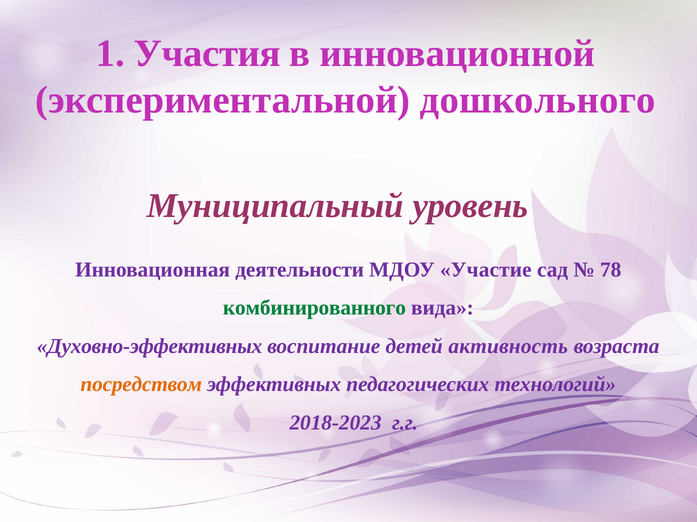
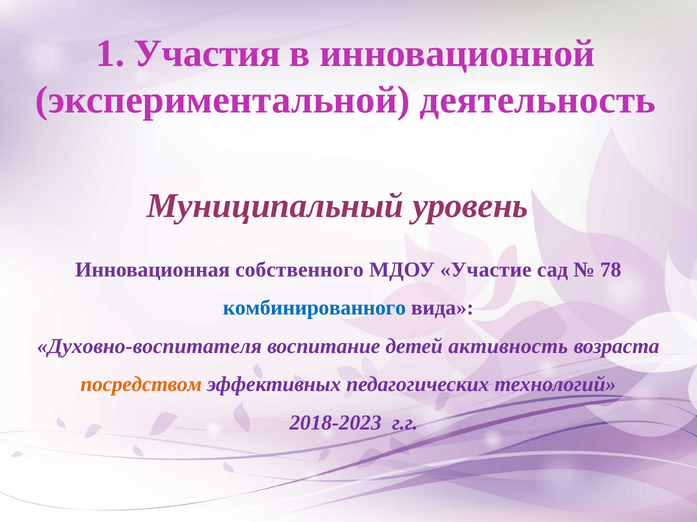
дошкольного: дошкольного -> деятельность
деятельности: деятельности -> собственного
комбинированного colour: green -> blue
Духовно-эффективных: Духовно-эффективных -> Духовно-воспитателя
